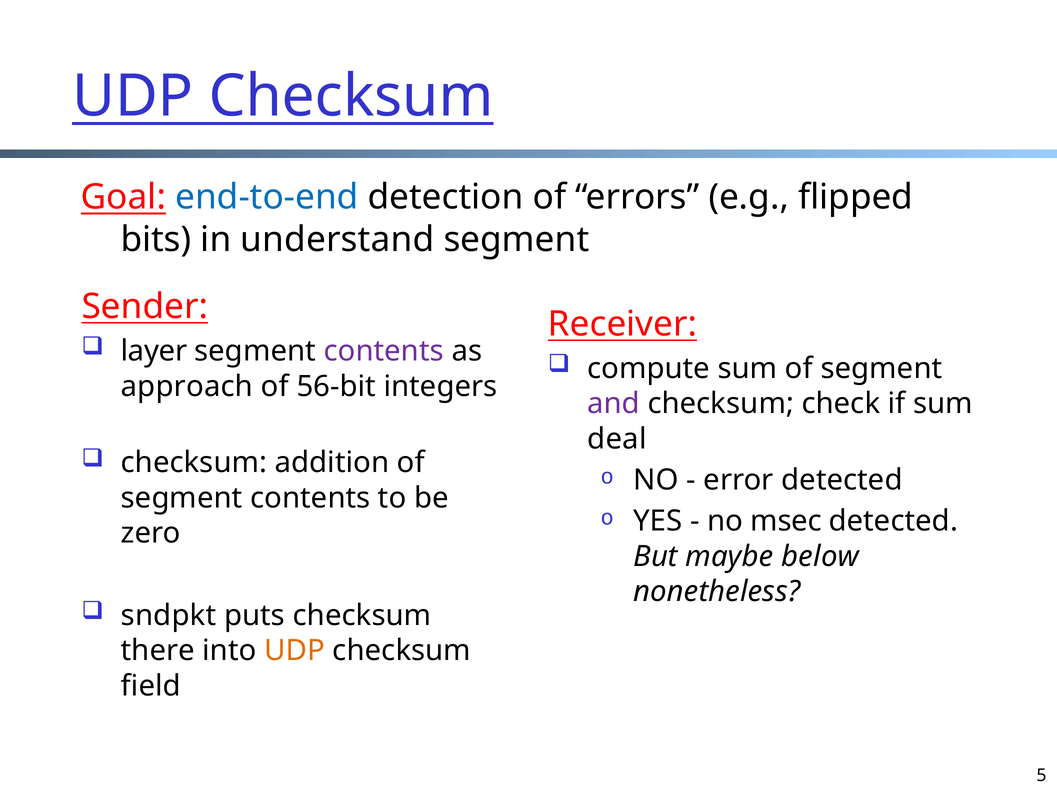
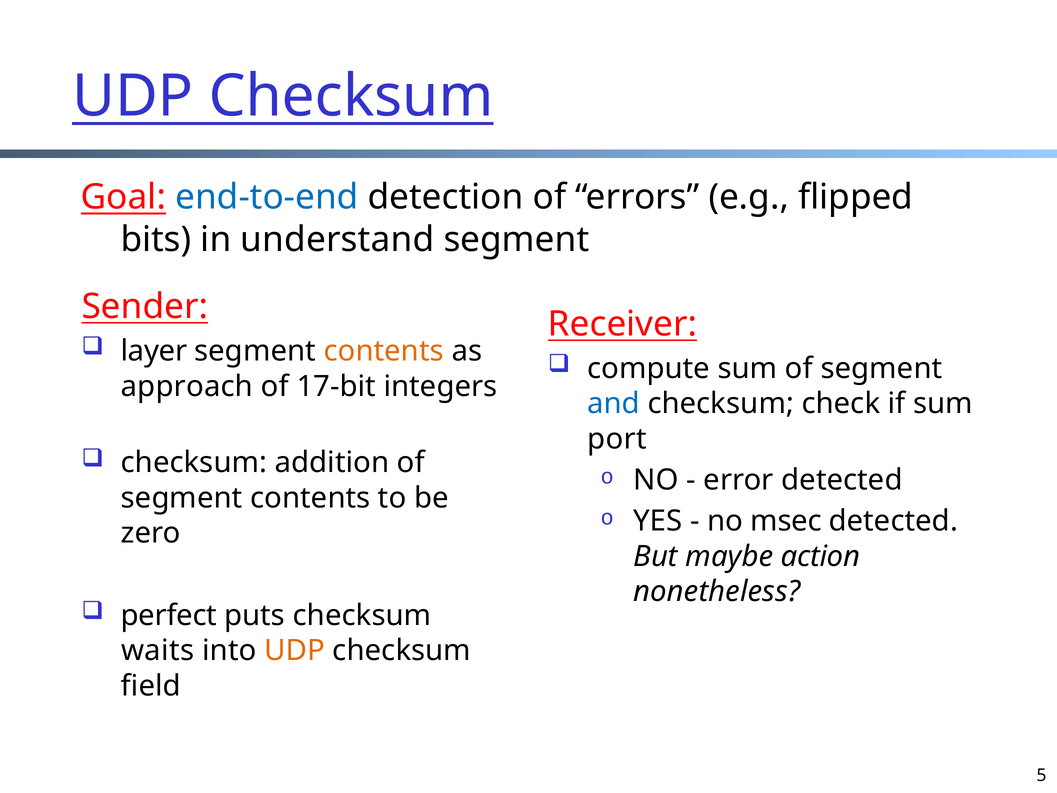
contents at (384, 351) colour: purple -> orange
56-bit: 56-bit -> 17-bit
and colour: purple -> blue
deal: deal -> port
below: below -> action
sndpkt: sndpkt -> perfect
there: there -> waits
